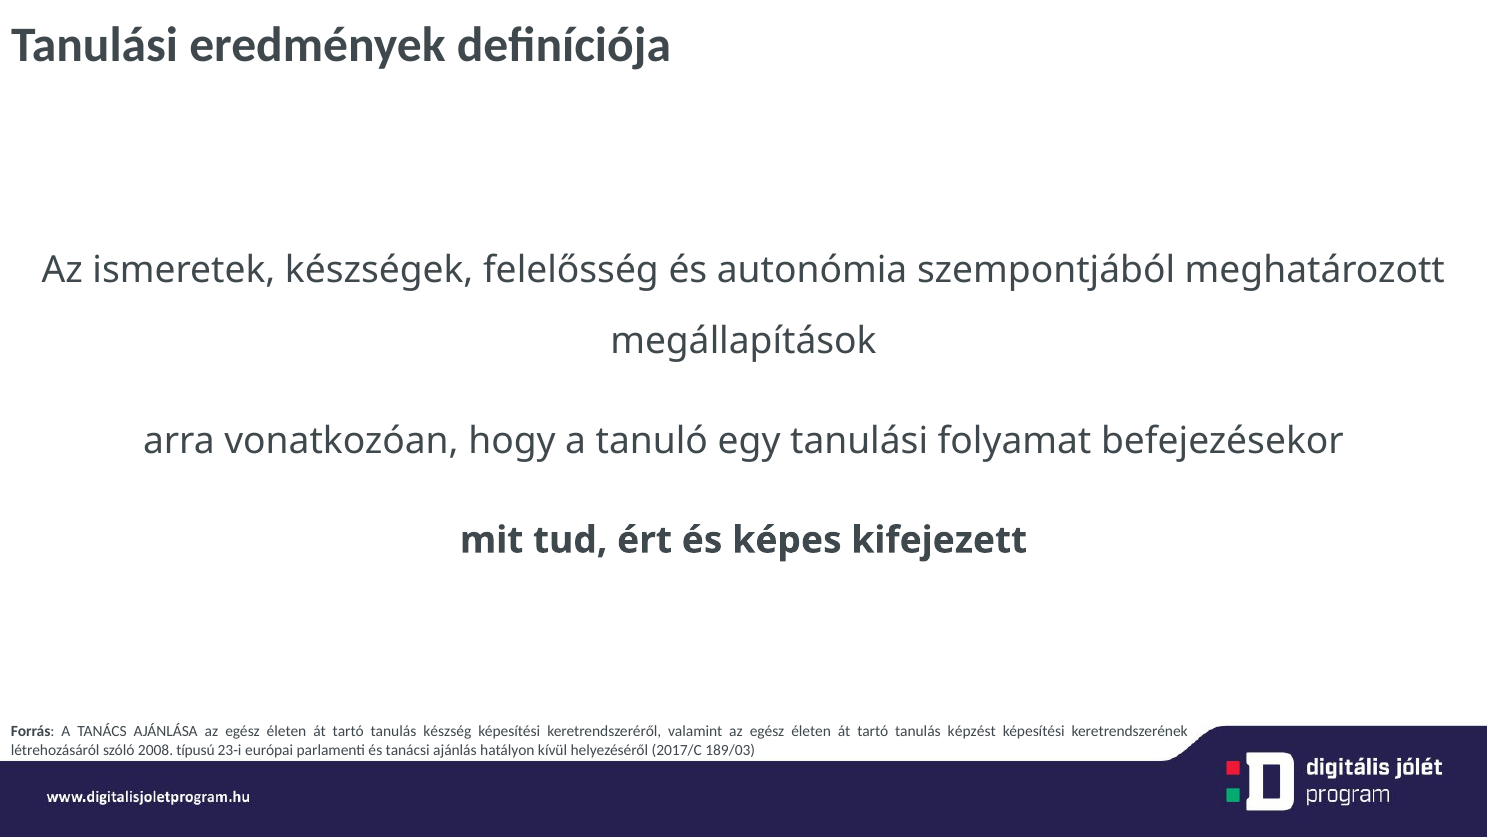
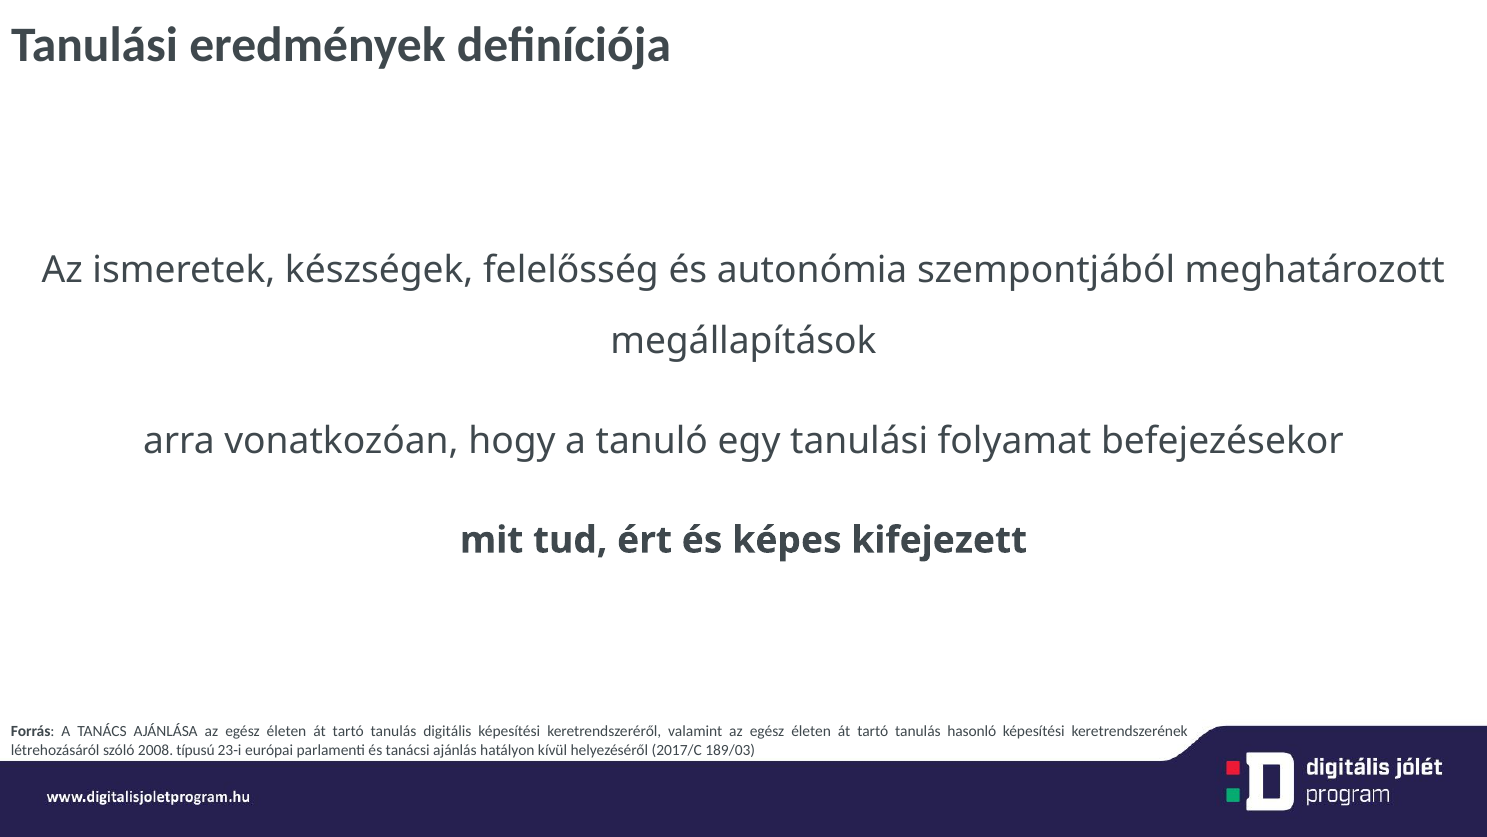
készség: készség -> digitális
képzést: képzést -> hasonló
